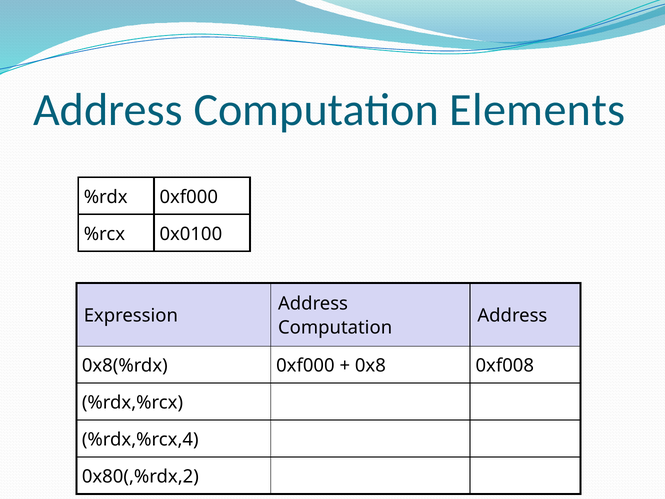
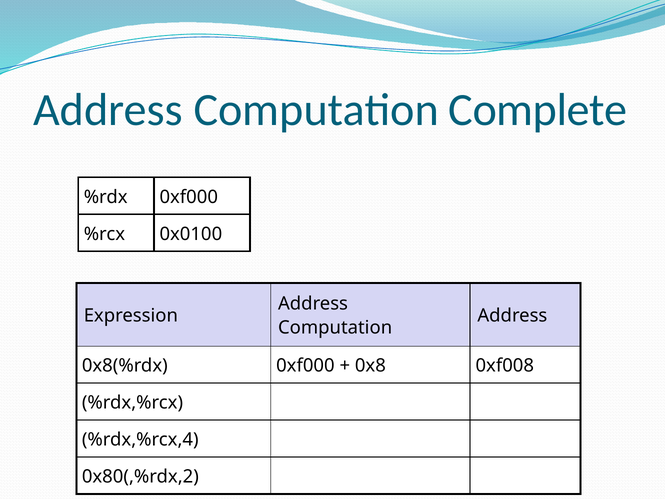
Elements: Elements -> Complete
